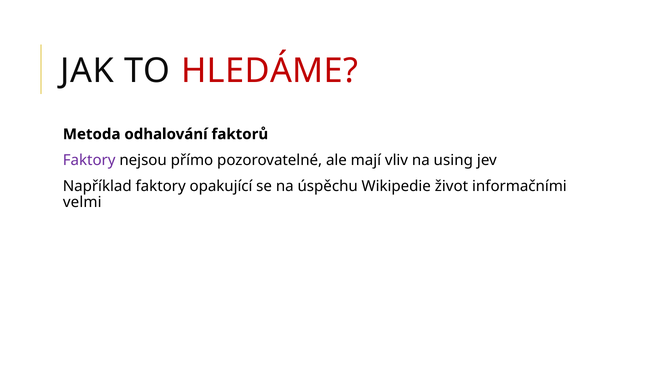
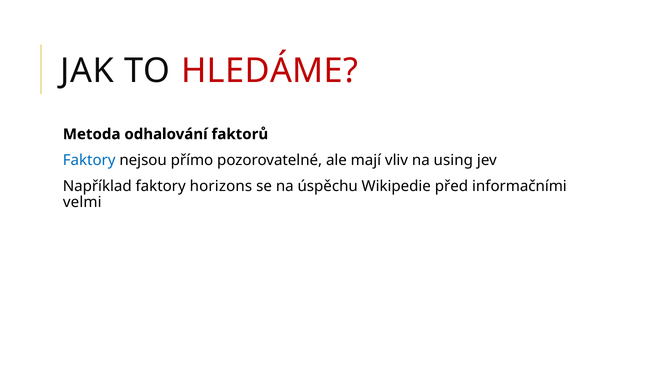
Faktory at (89, 160) colour: purple -> blue
opakující: opakující -> horizons
život: život -> před
